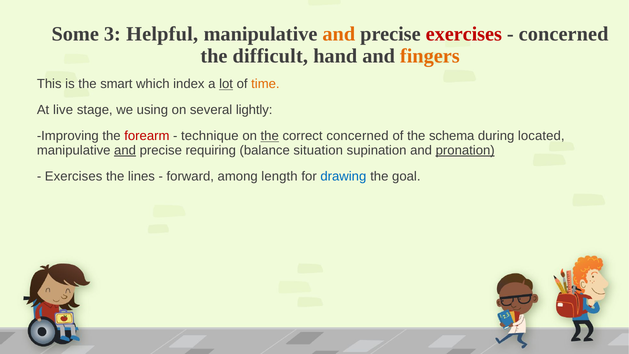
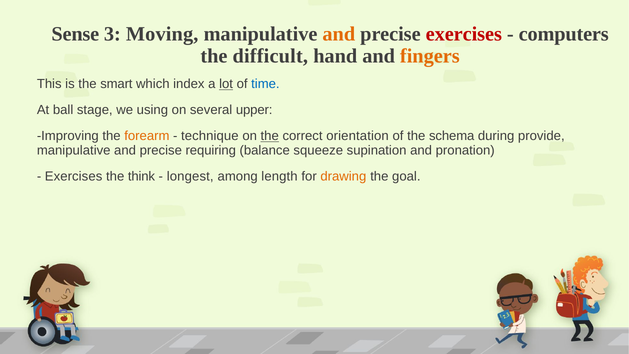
Some: Some -> Sense
Helpful: Helpful -> Moving
concerned at (564, 34): concerned -> computers
time colour: orange -> blue
live: live -> ball
lightly: lightly -> upper
forearm colour: red -> orange
correct concerned: concerned -> orientation
located: located -> provide
and at (125, 150) underline: present -> none
situation: situation -> squeeze
pronation underline: present -> none
lines: lines -> think
forward: forward -> longest
drawing colour: blue -> orange
